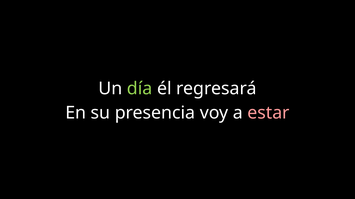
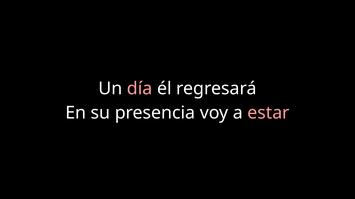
día colour: light green -> pink
